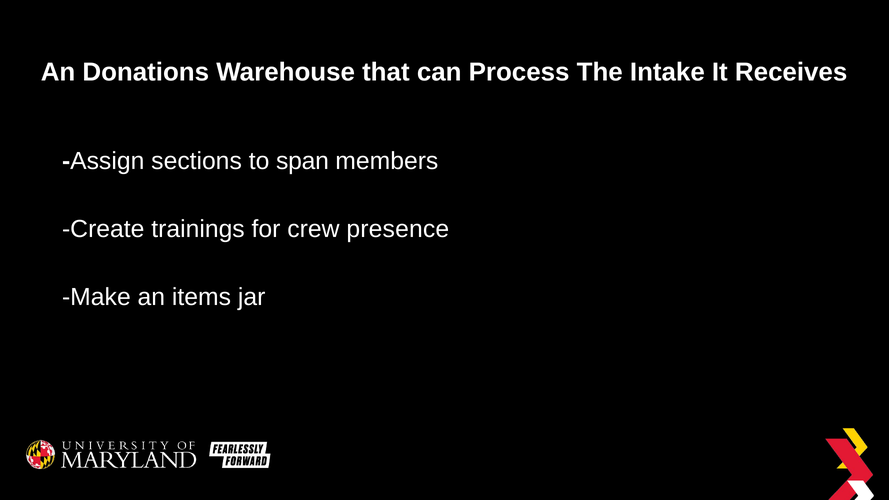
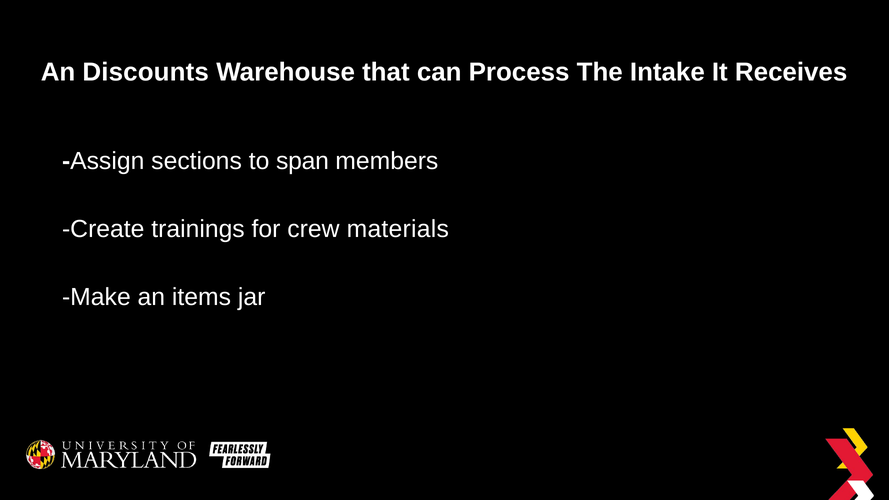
Donations: Donations -> Discounts
presence: presence -> materials
